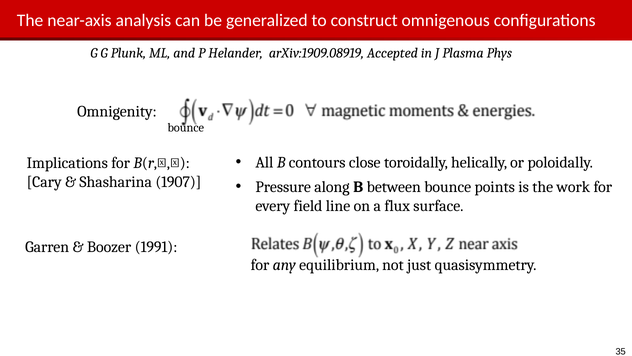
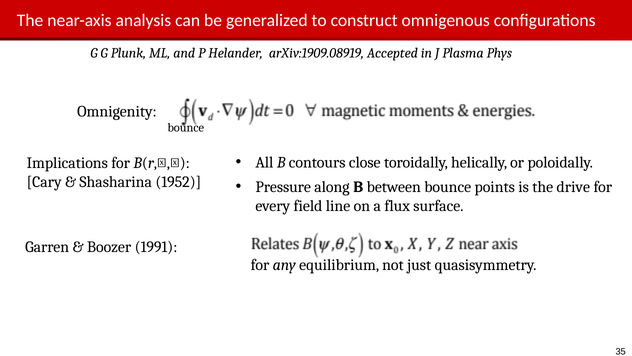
1907: 1907 -> 1952
work: work -> drive
